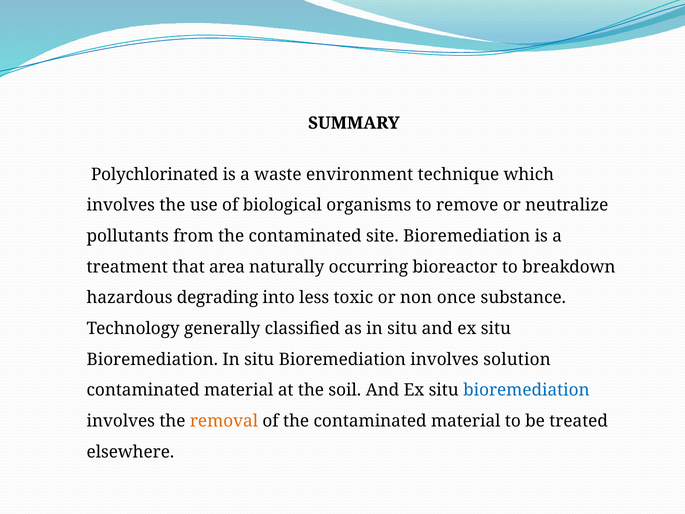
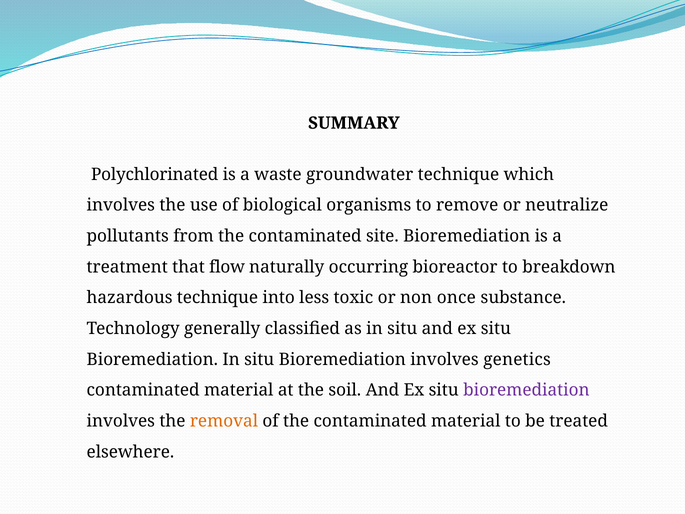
environment: environment -> groundwater
area: area -> flow
hazardous degrading: degrading -> technique
solution: solution -> genetics
bioremediation at (526, 390) colour: blue -> purple
